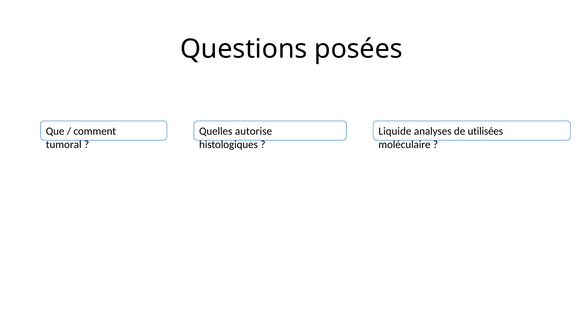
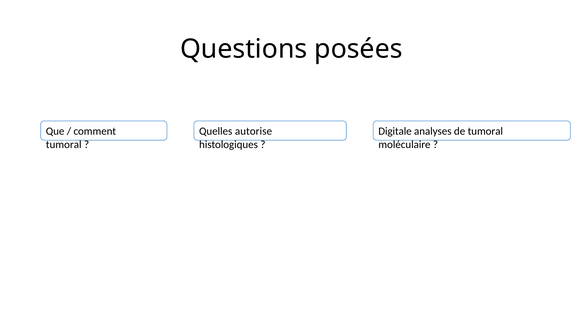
Liquide: Liquide -> Digitale
de utilisées: utilisées -> tumoral
